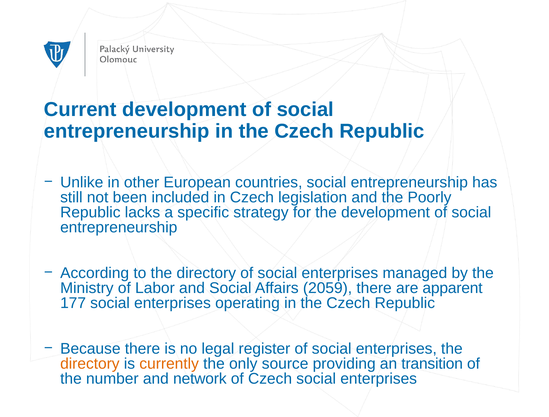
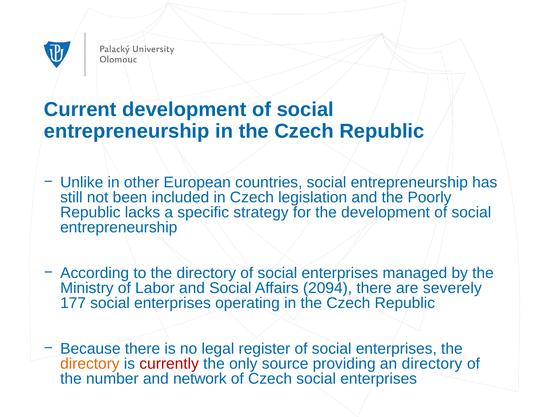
2059: 2059 -> 2094
apparent: apparent -> severely
currently colour: orange -> red
an transition: transition -> directory
